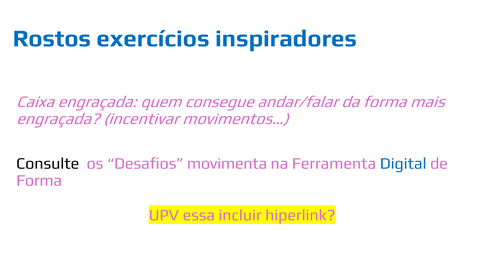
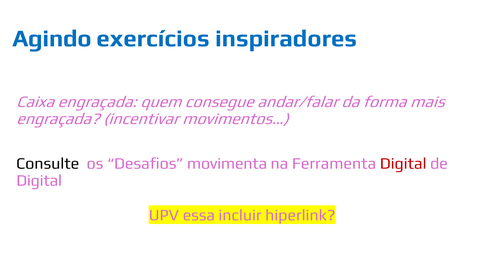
Rostos: Rostos -> Agindo
Digital at (403, 164) colour: blue -> red
Forma at (39, 181): Forma -> Digital
